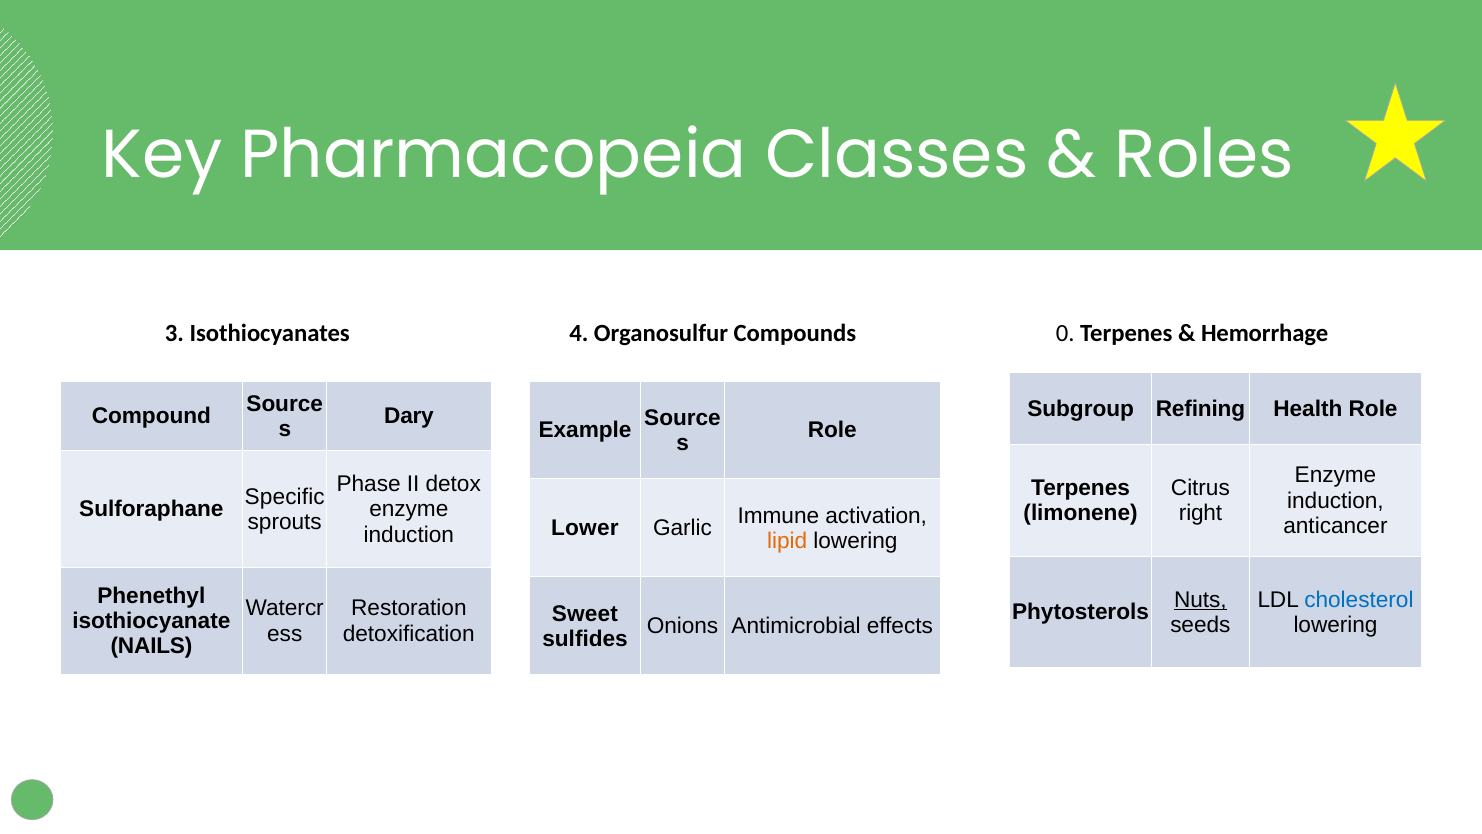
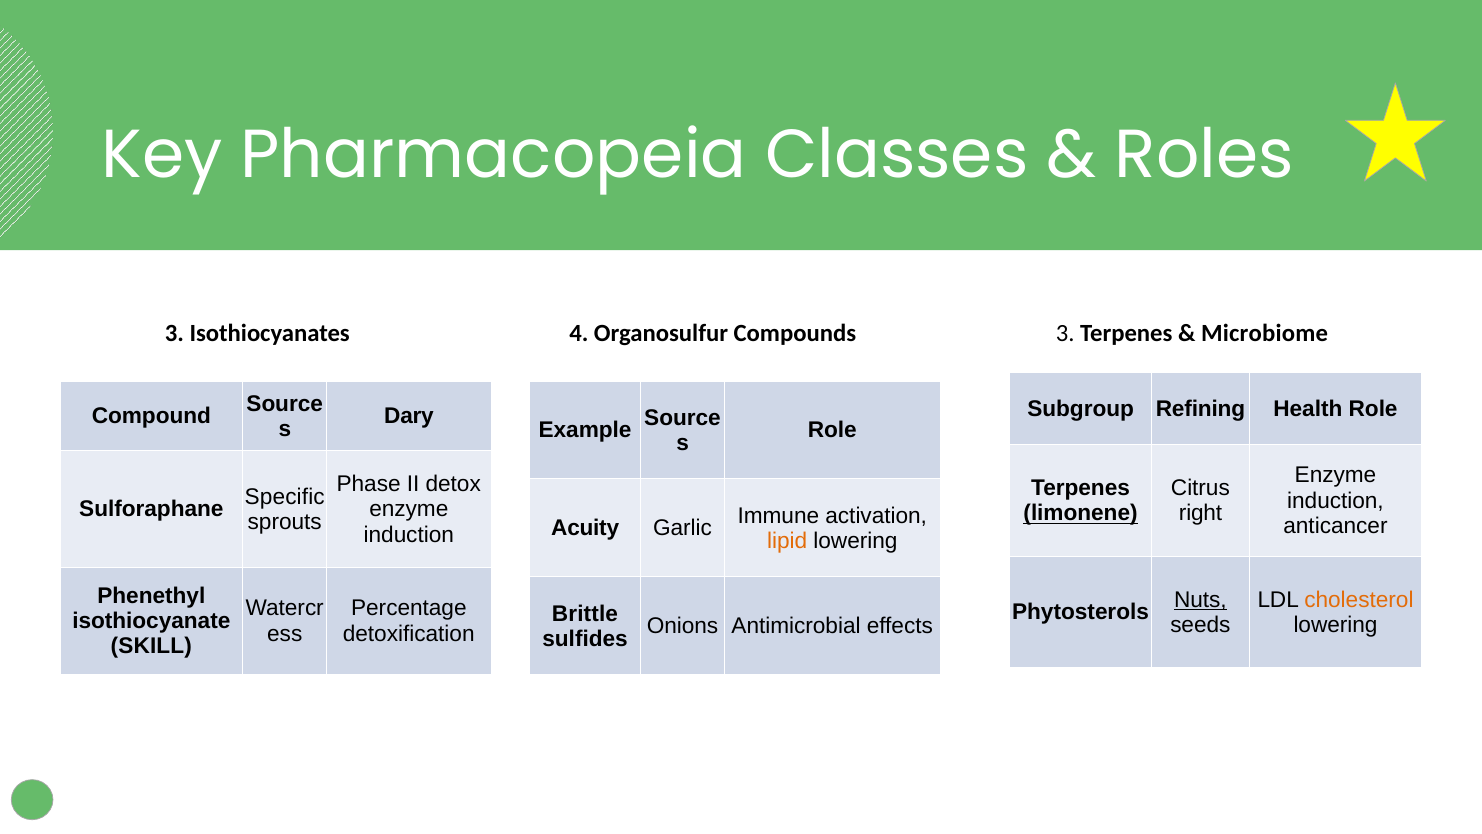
Isothiocyanates 0: 0 -> 3
Hemorrhage: Hemorrhage -> Microbiome
limonene underline: none -> present
Lower: Lower -> Acuity
cholesterol colour: blue -> orange
Restoration: Restoration -> Percentage
Sweet: Sweet -> Brittle
NAILS: NAILS -> SKILL
